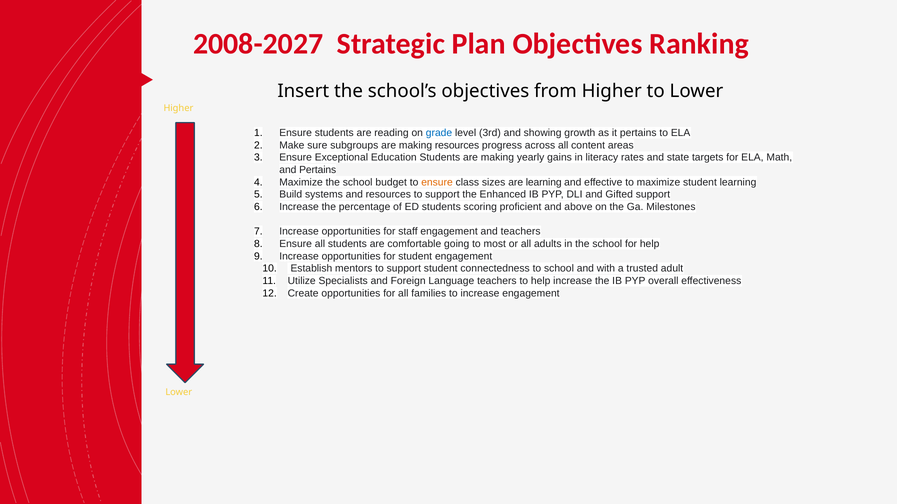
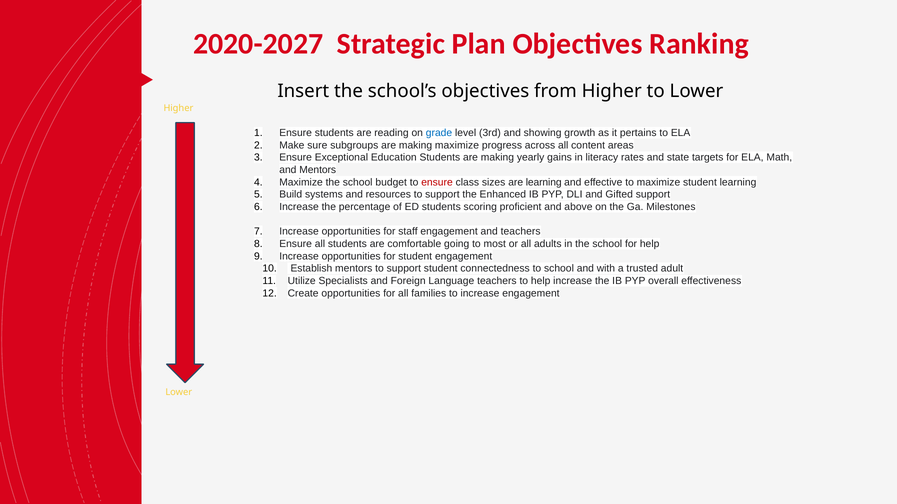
2008-2027: 2008-2027 -> 2020-2027
making resources: resources -> maximize
and Pertains: Pertains -> Mentors
ensure at (437, 182) colour: orange -> red
